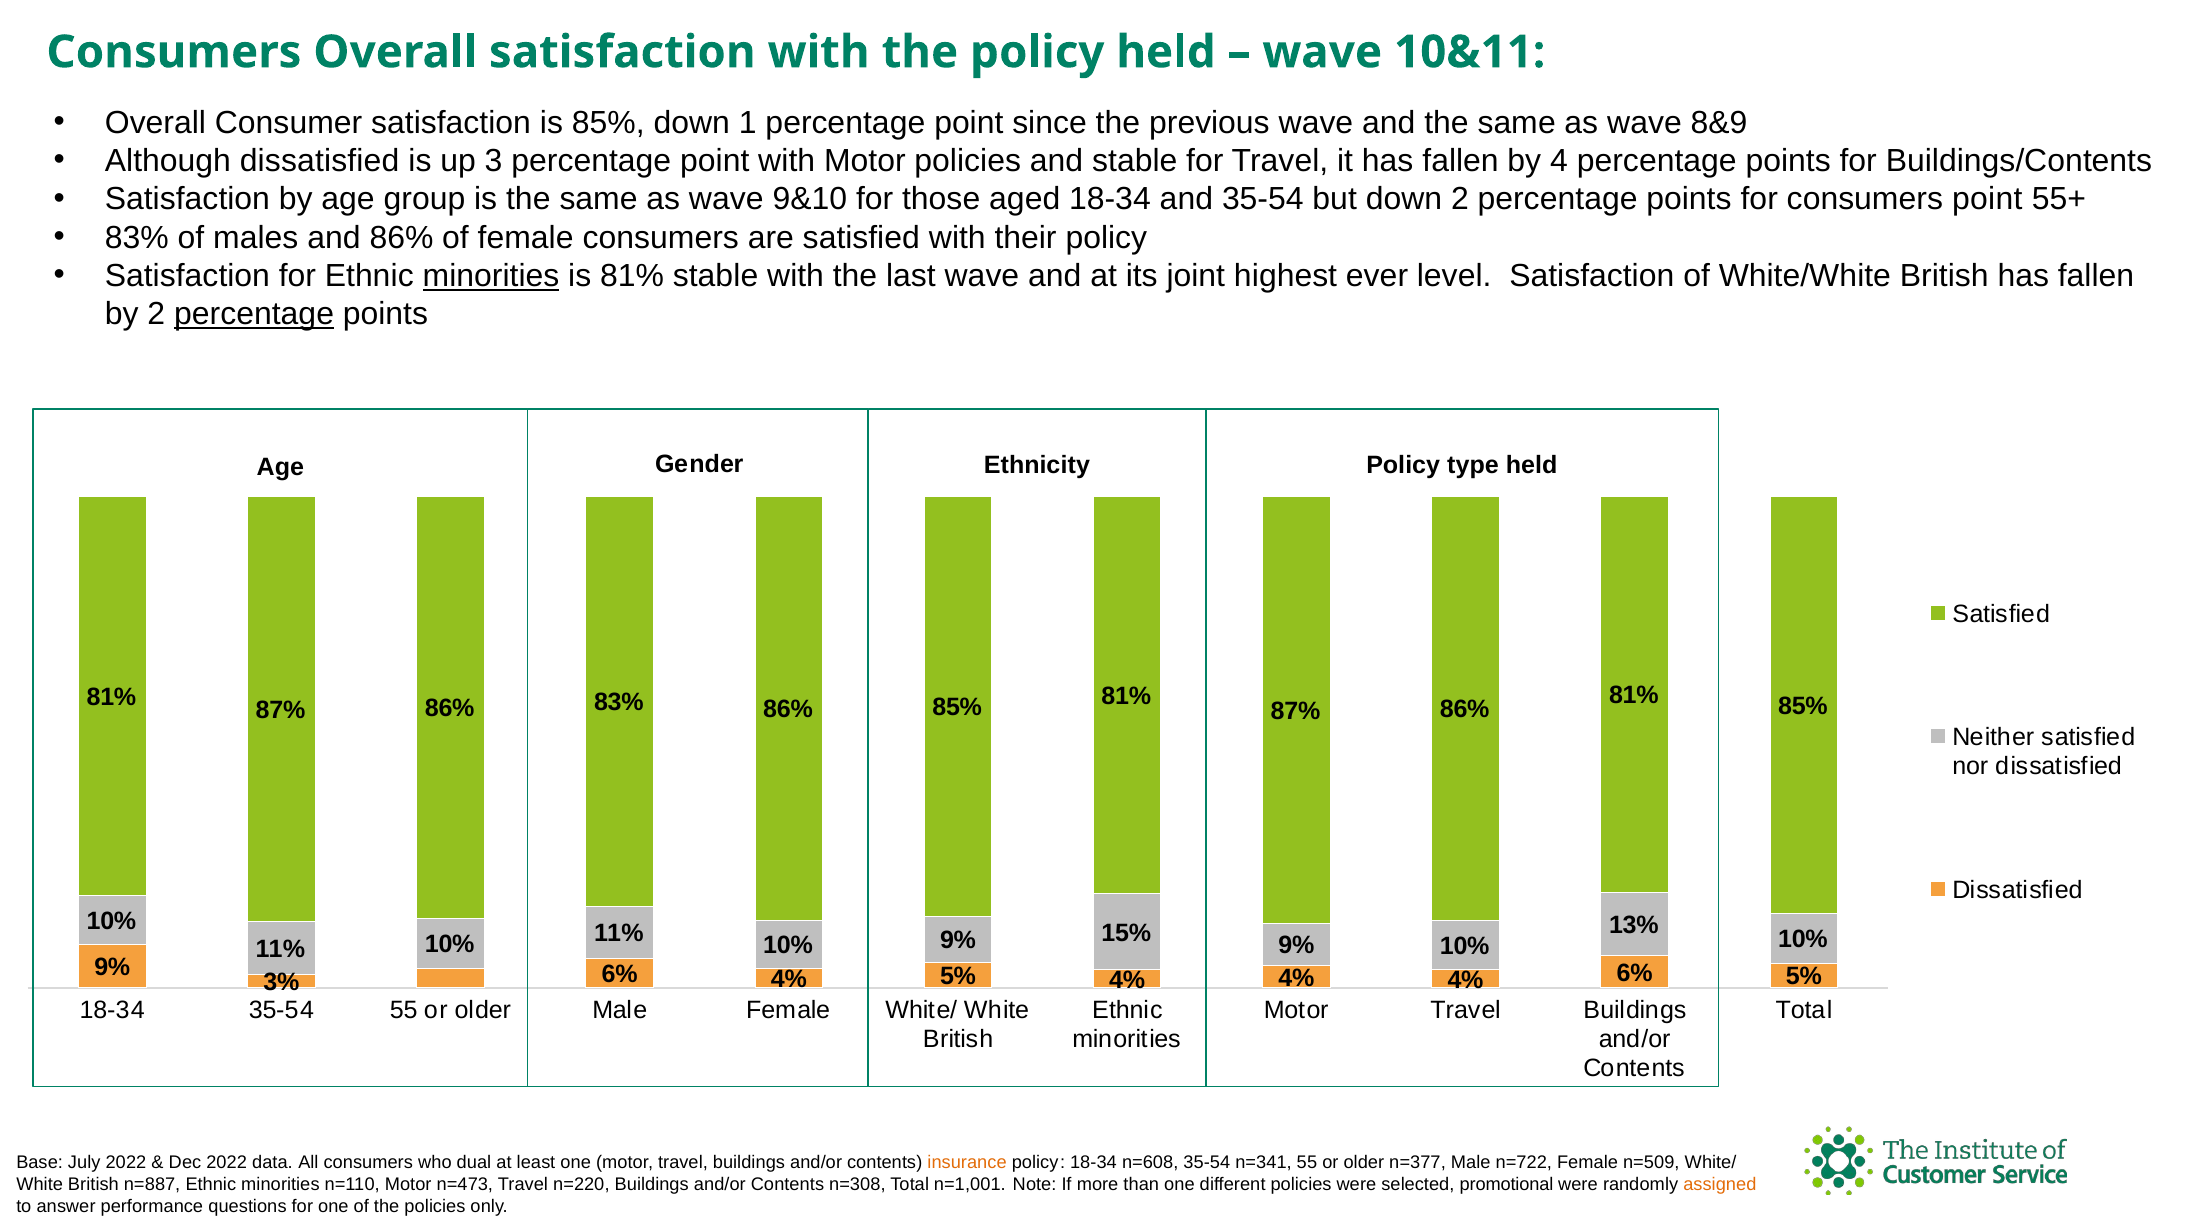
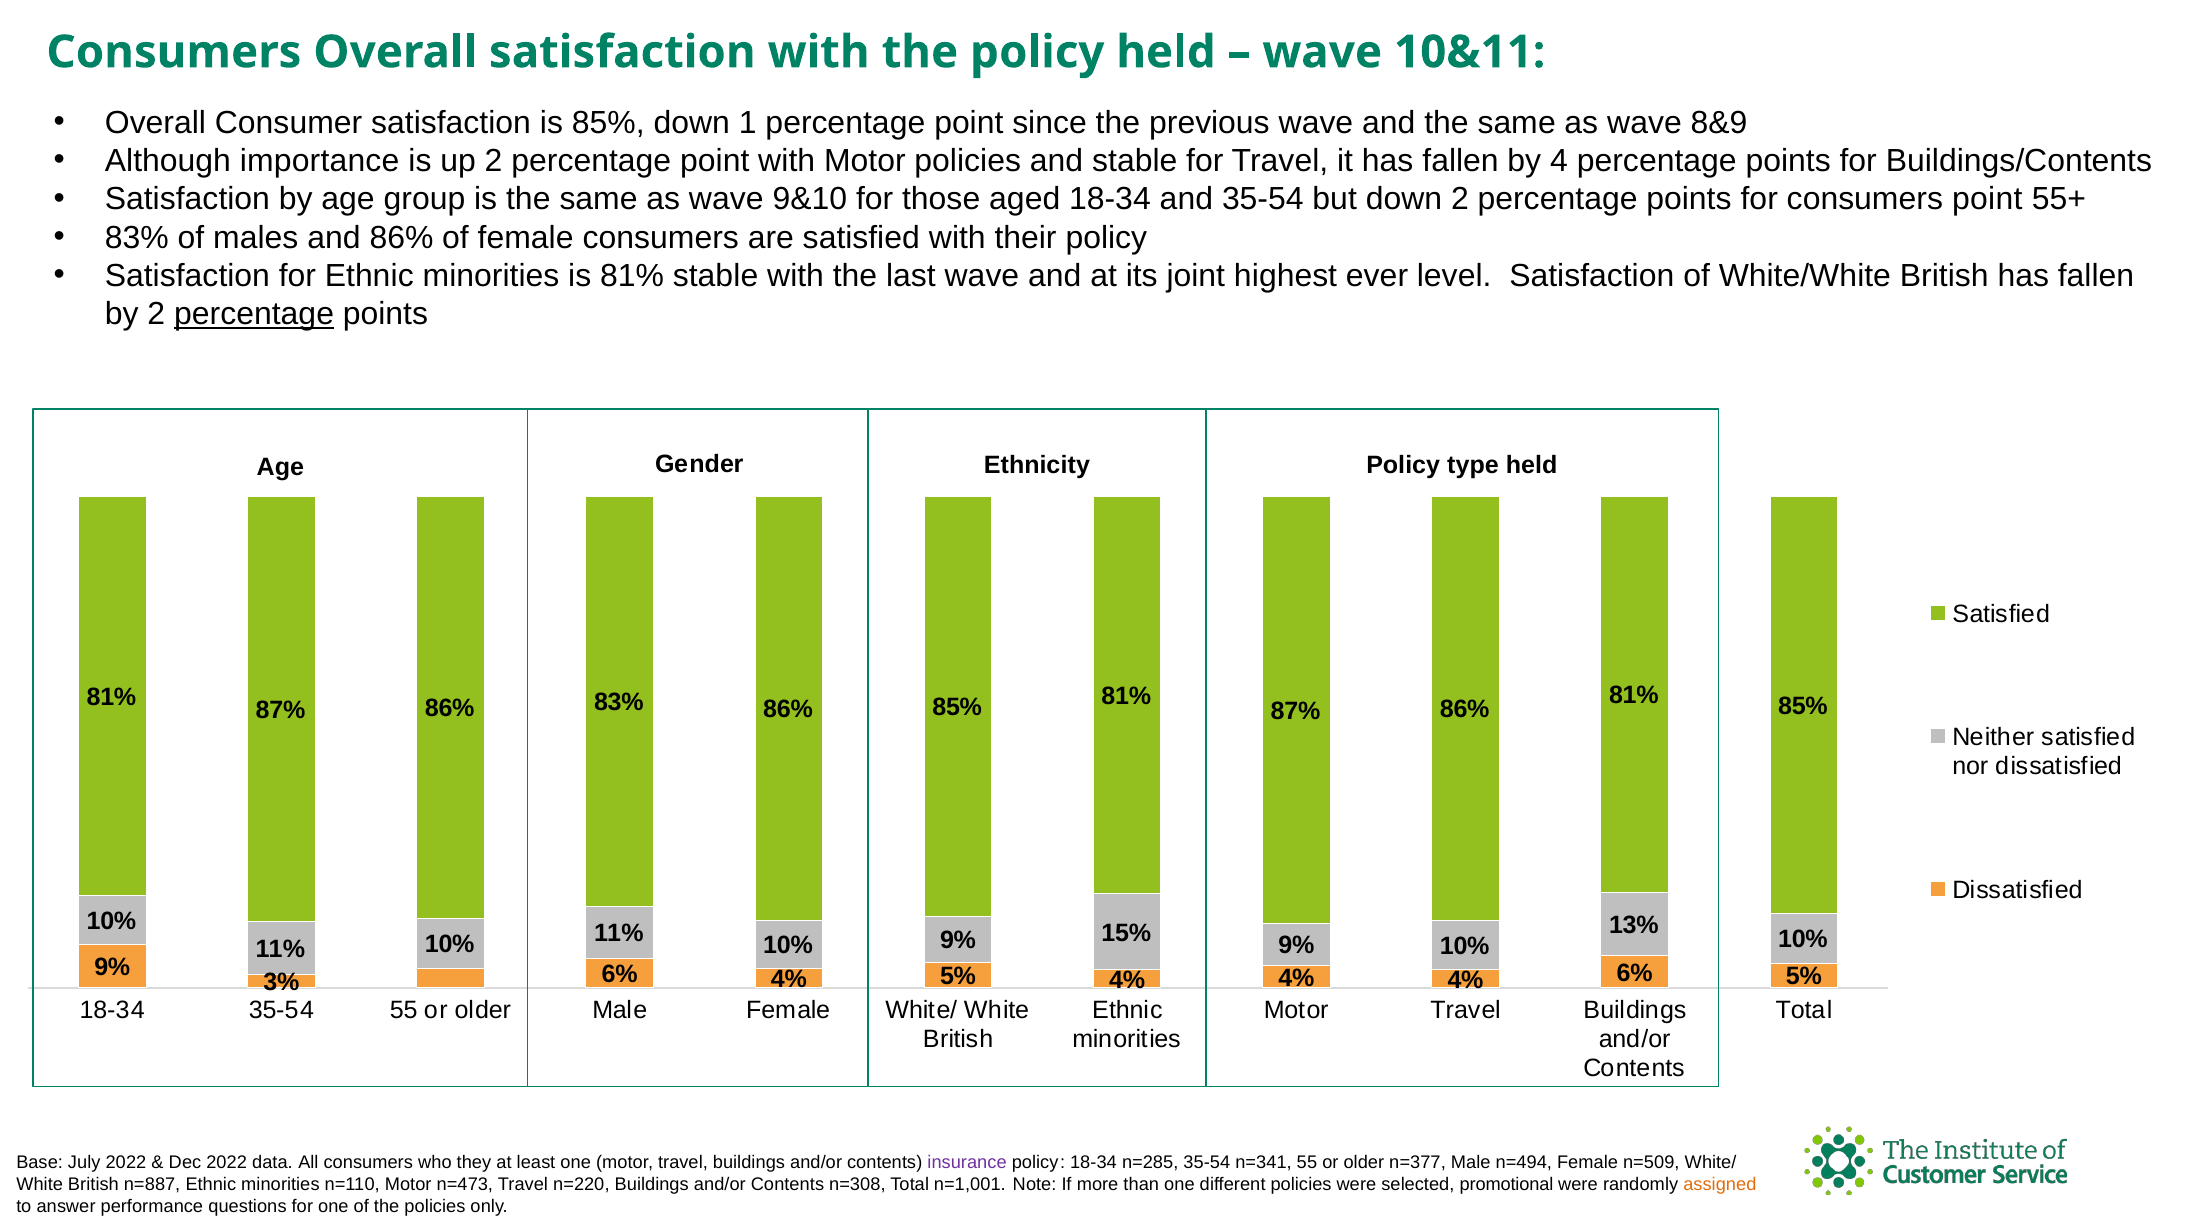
Although dissatisfied: dissatisfied -> importance
up 3: 3 -> 2
minorities at (491, 276) underline: present -> none
dual: dual -> they
insurance colour: orange -> purple
n=608: n=608 -> n=285
n=722: n=722 -> n=494
